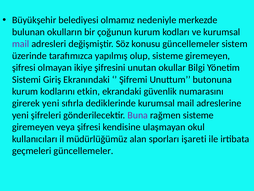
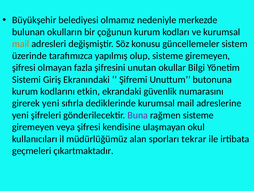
mail at (21, 44) colour: purple -> orange
ikiye: ikiye -> fazla
işareti: işareti -> tekrar
geçmeleri güncellemeler: güncellemeler -> çıkartmaktadır
